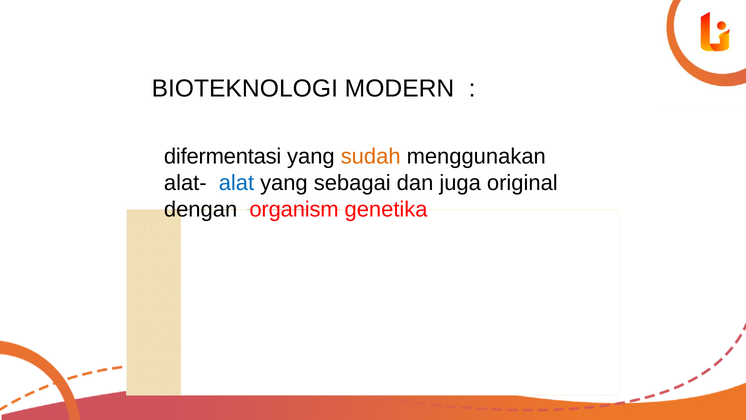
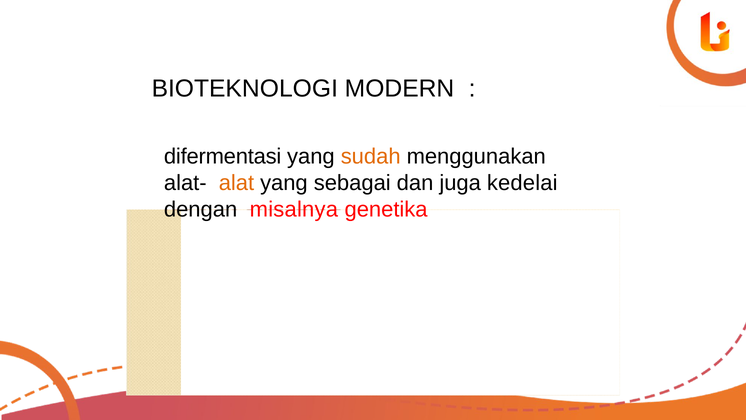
alat colour: blue -> orange
original: original -> kedelai
organism: organism -> misalnya
